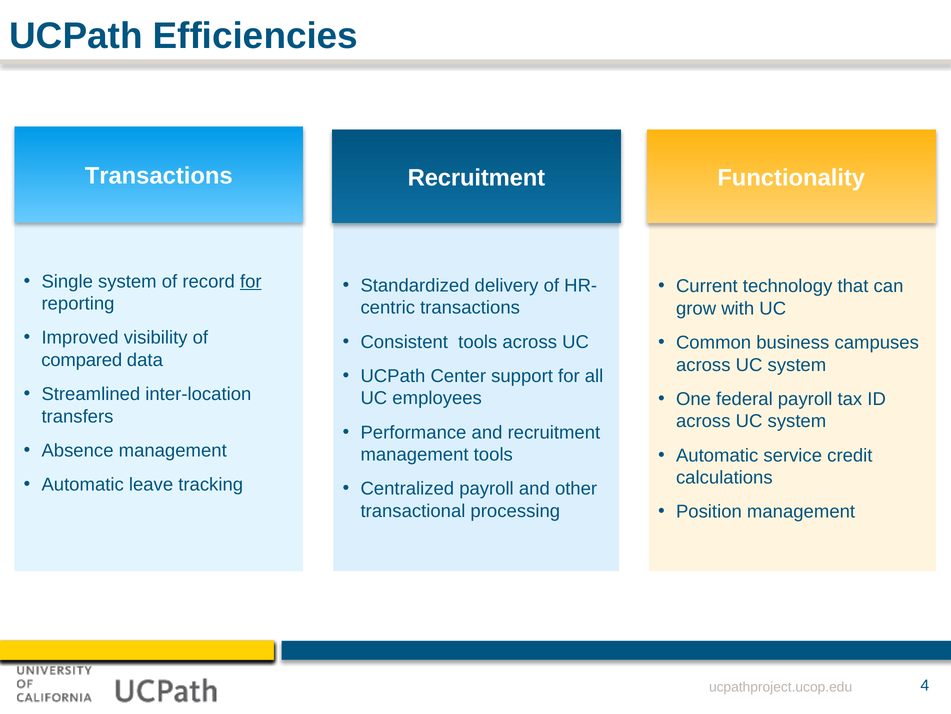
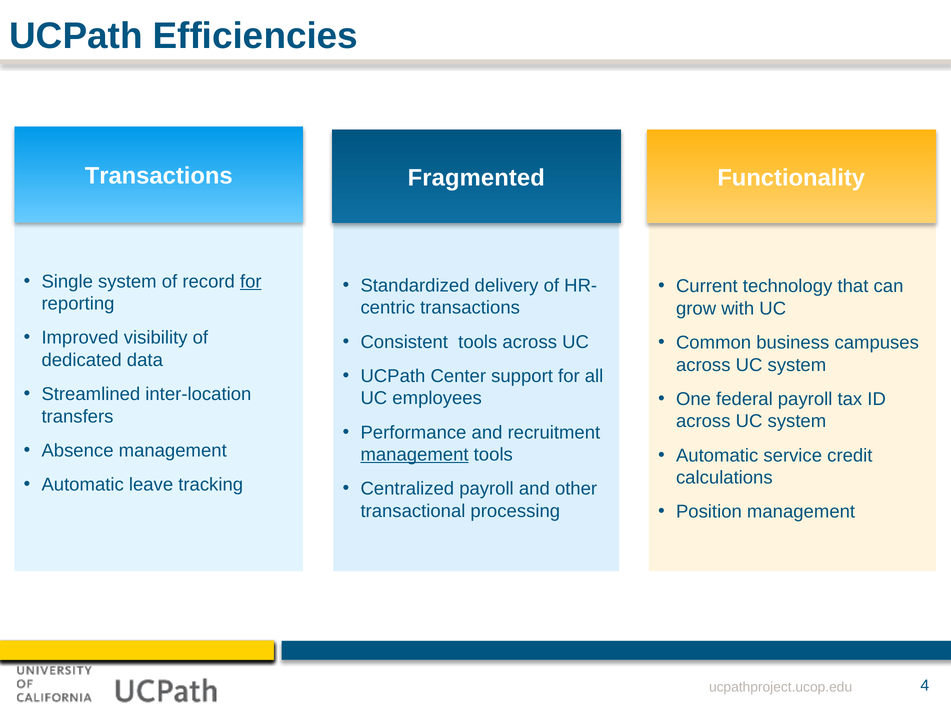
Recruitment at (476, 178): Recruitment -> Fragmented
compared: compared -> dedicated
management at (415, 454) underline: none -> present
